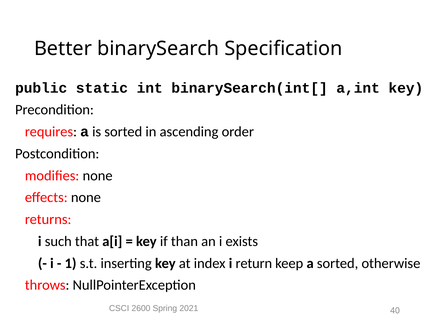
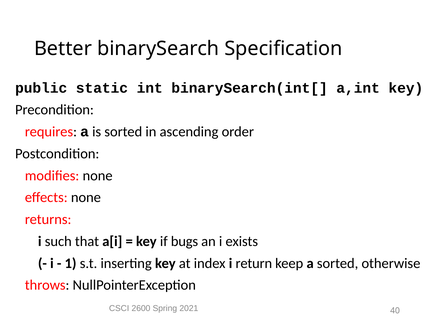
than: than -> bugs
